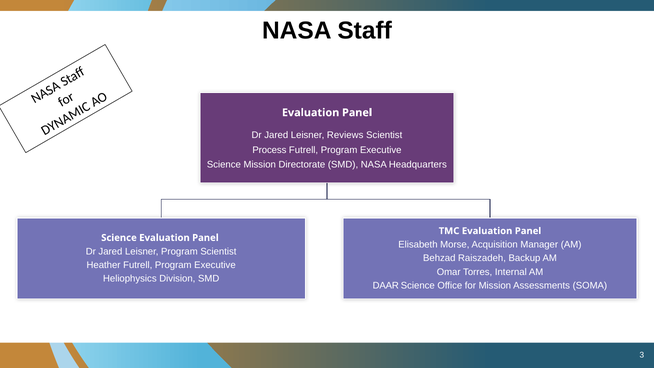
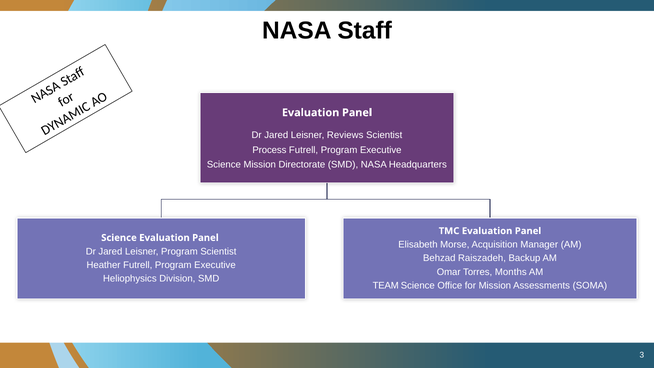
Internal: Internal -> Months
DAAR: DAAR -> TEAM
